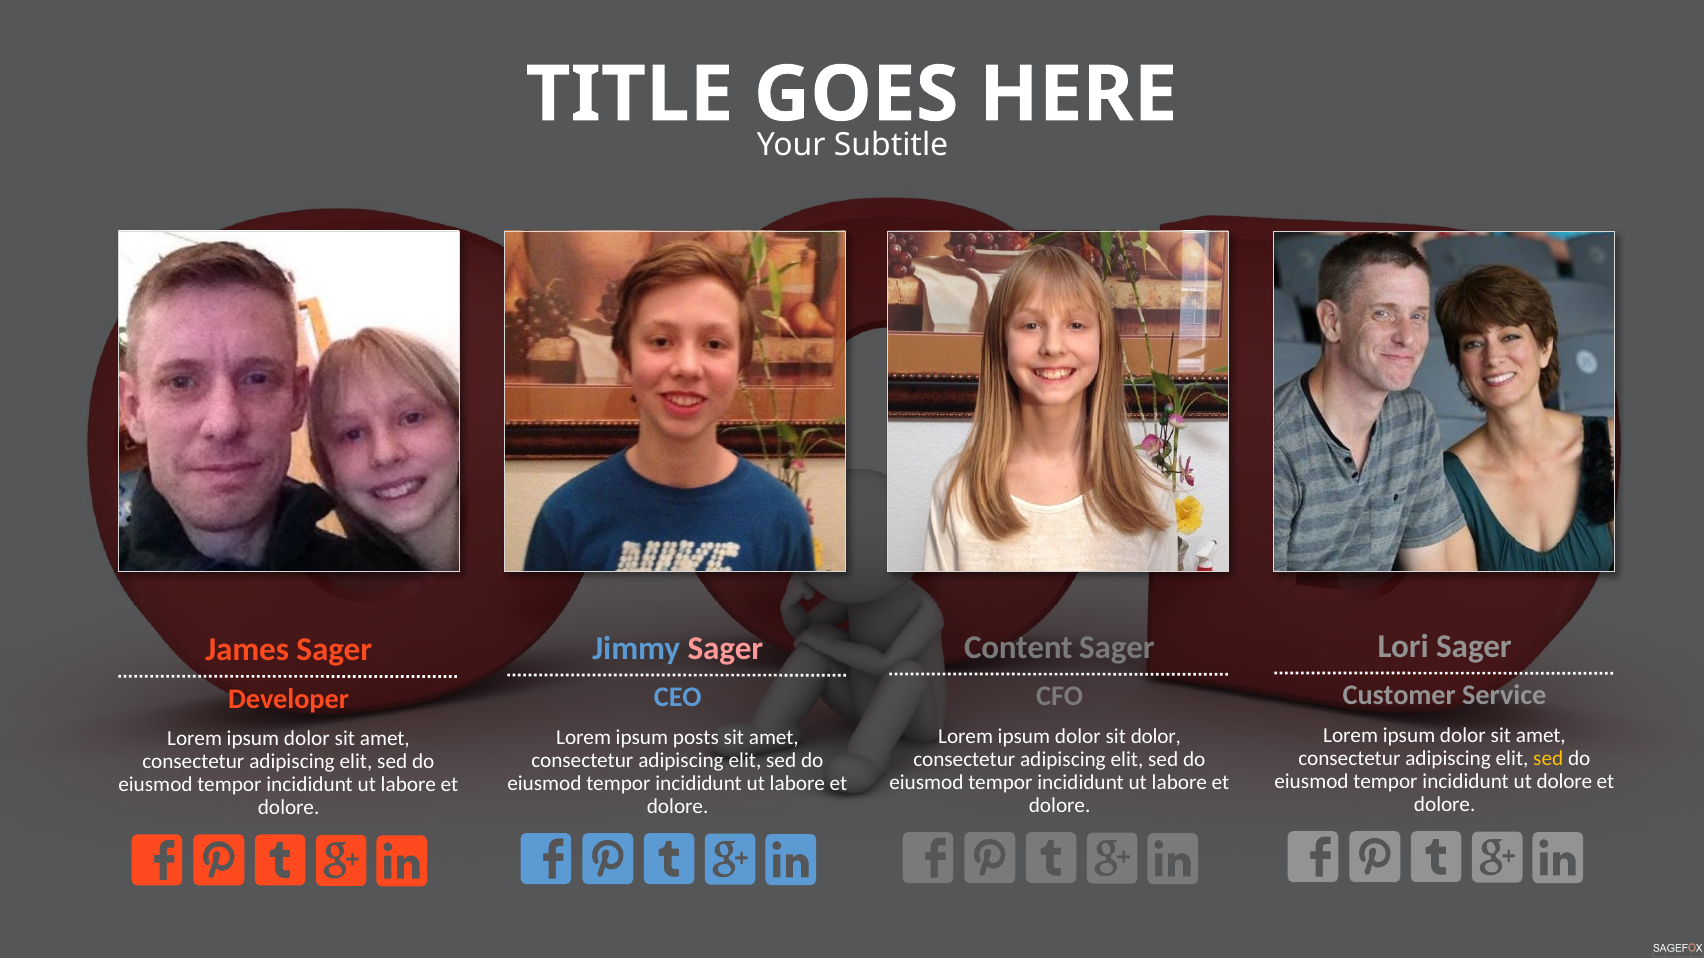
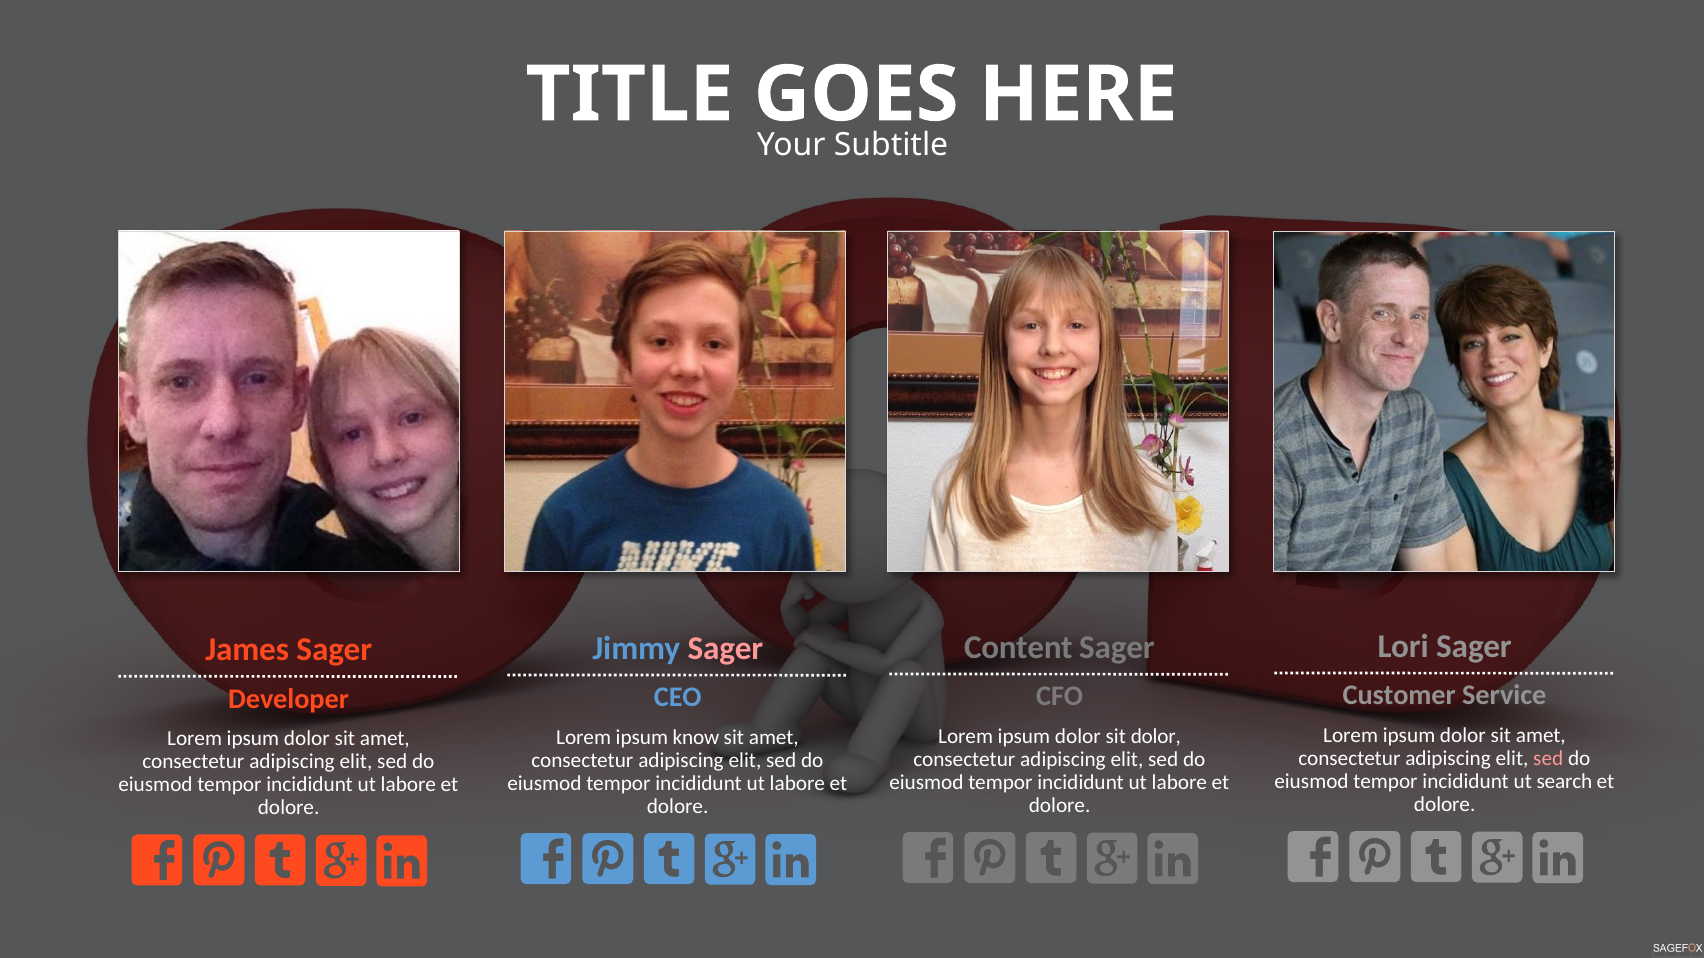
posts: posts -> know
sed at (1548, 759) colour: yellow -> pink
ut dolore: dolore -> search
